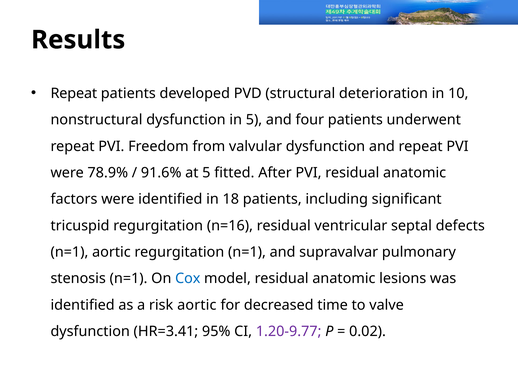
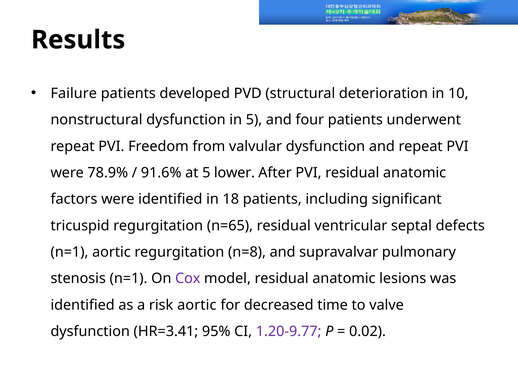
Repeat at (74, 93): Repeat -> Failure
fitted: fitted -> lower
n=16: n=16 -> n=65
regurgitation n=1: n=1 -> n=8
Cox colour: blue -> purple
